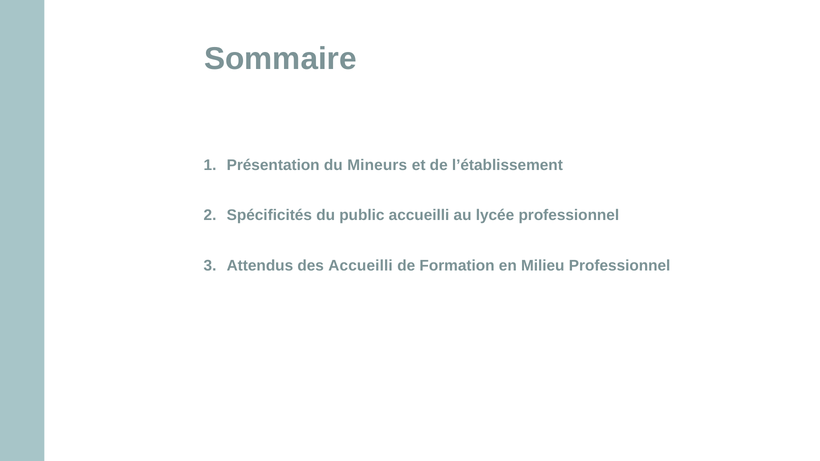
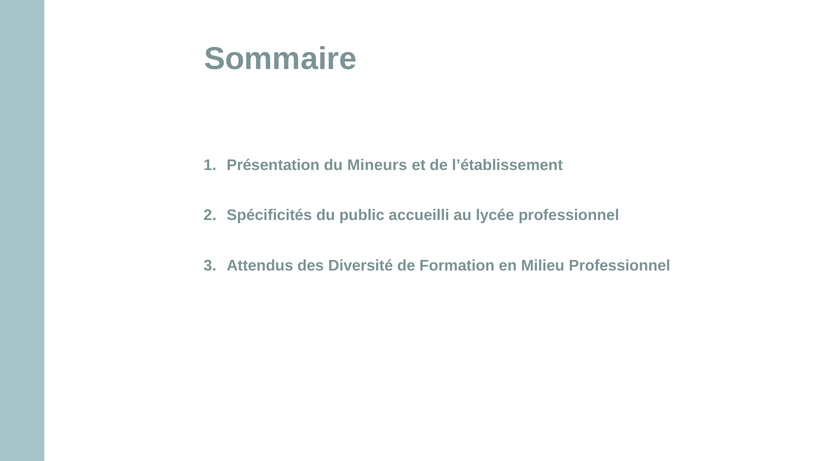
des Accueilli: Accueilli -> Diversité
